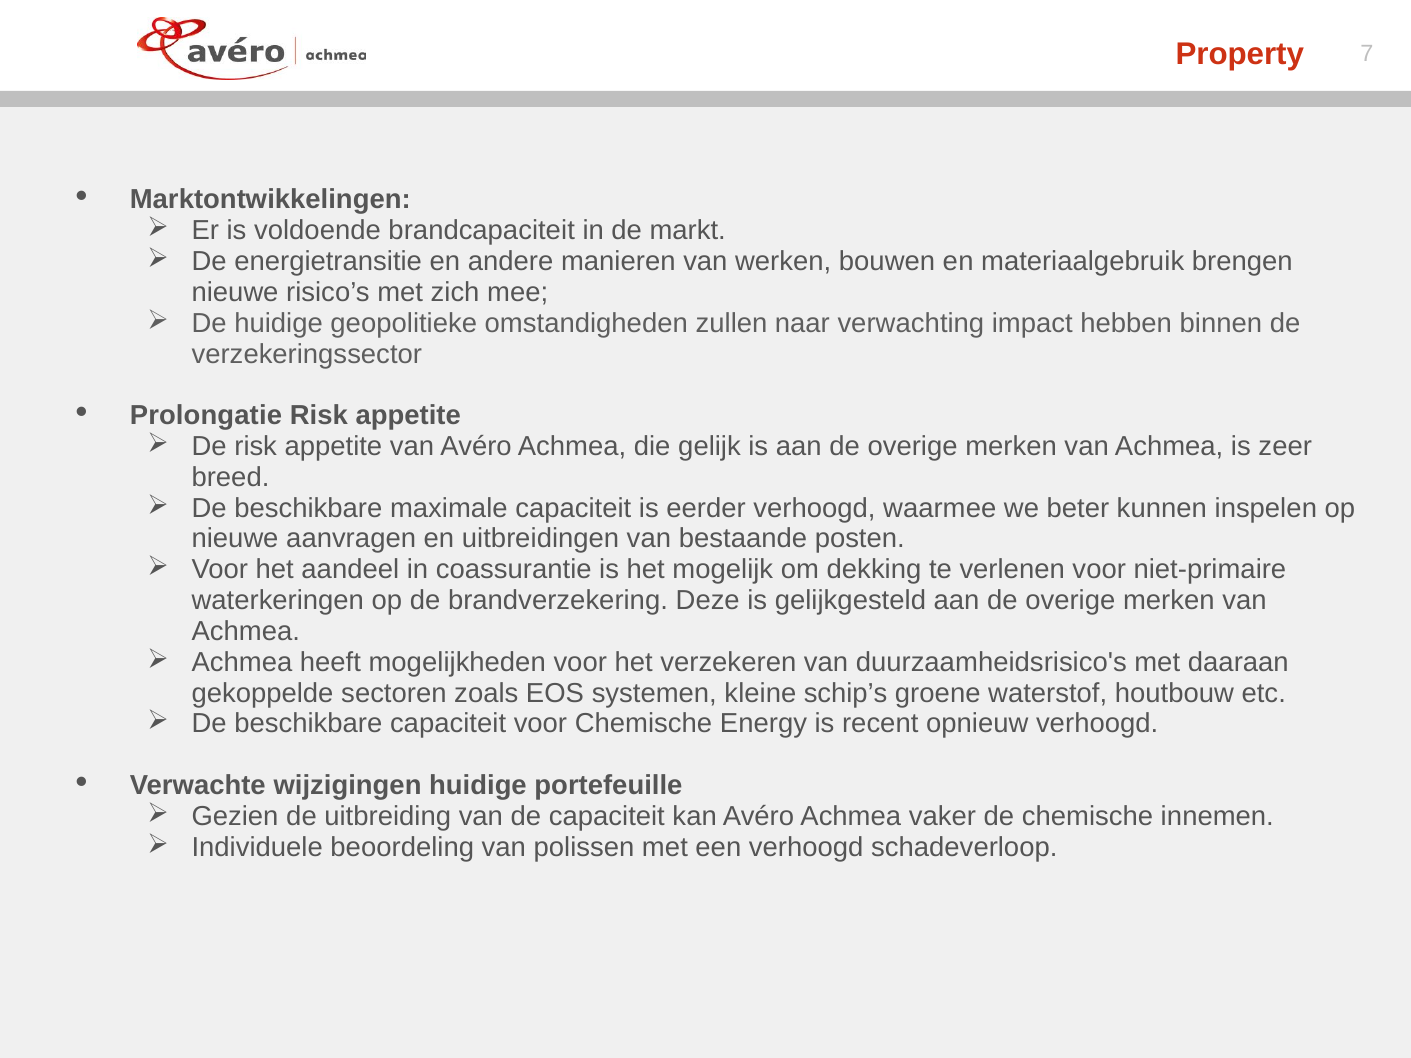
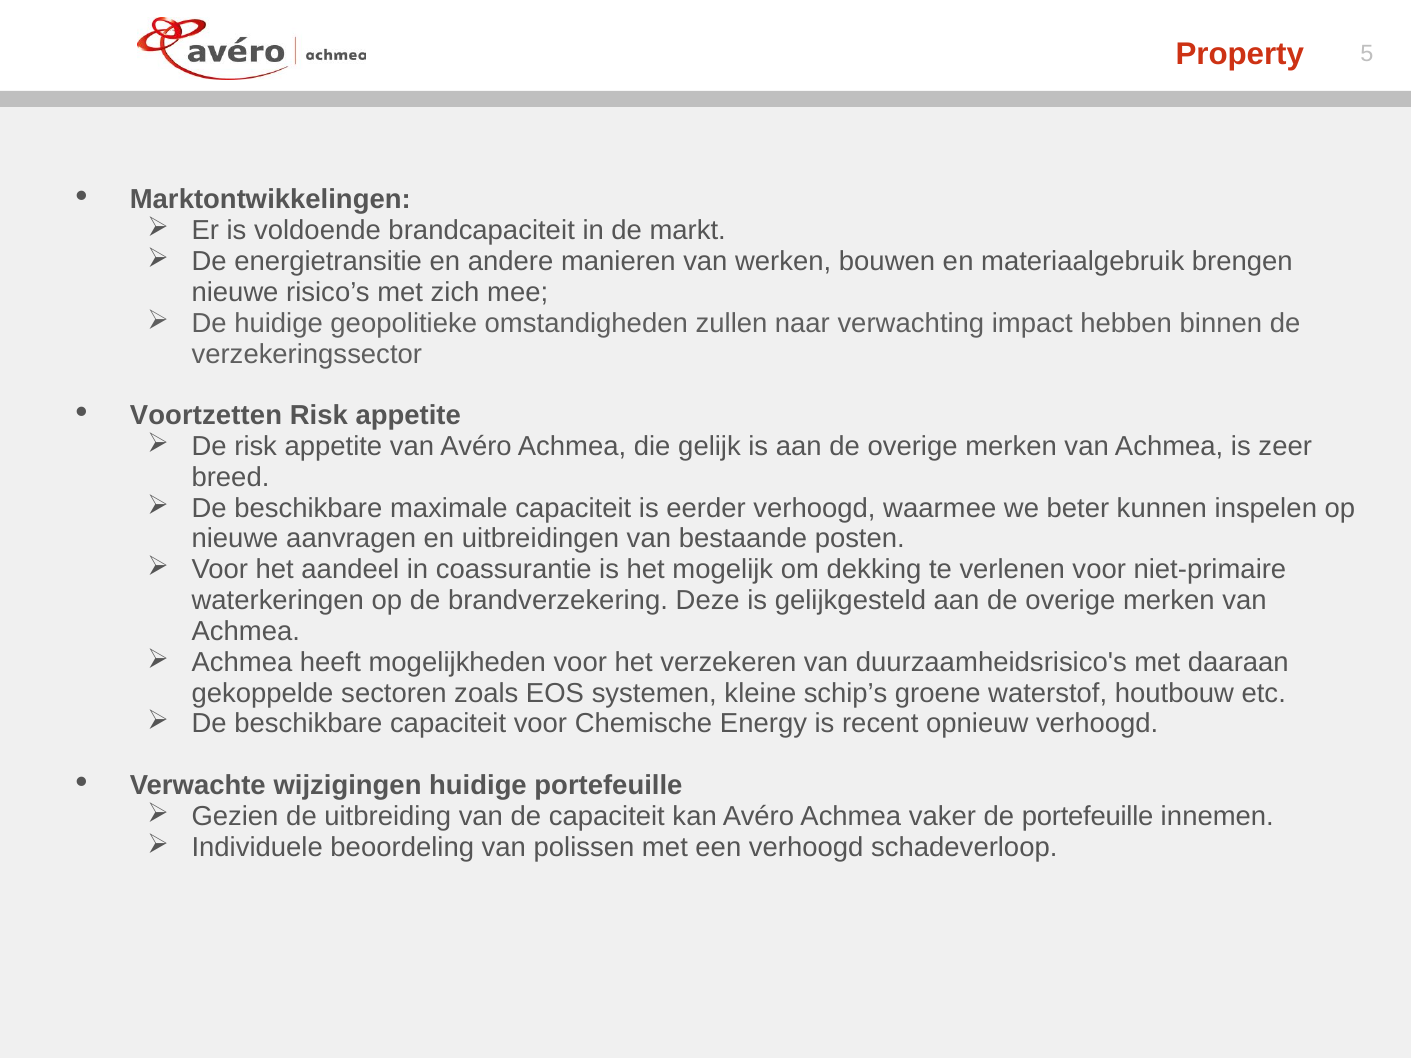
7: 7 -> 5
Prolongatie: Prolongatie -> Voortzetten
de chemische: chemische -> portefeuille
